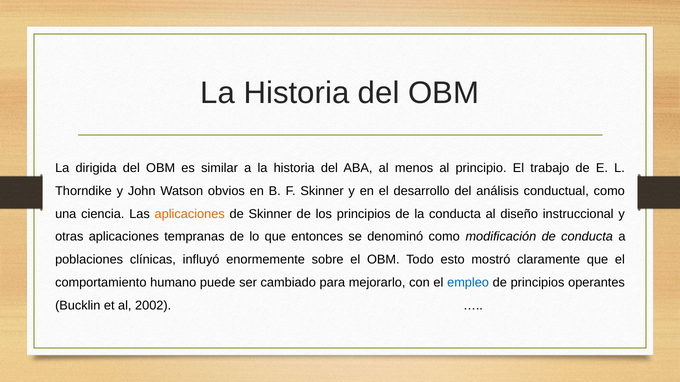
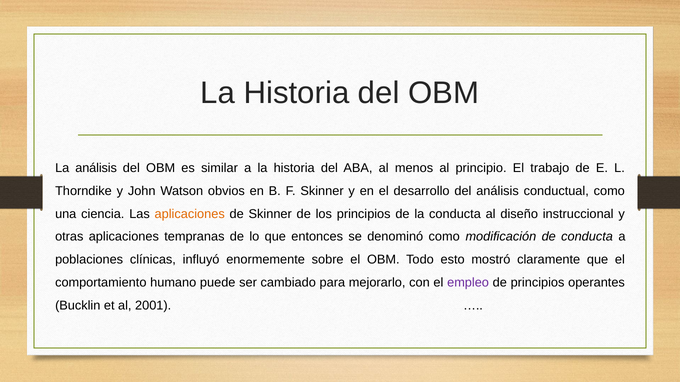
La dirigida: dirigida -> análisis
empleo colour: blue -> purple
2002: 2002 -> 2001
